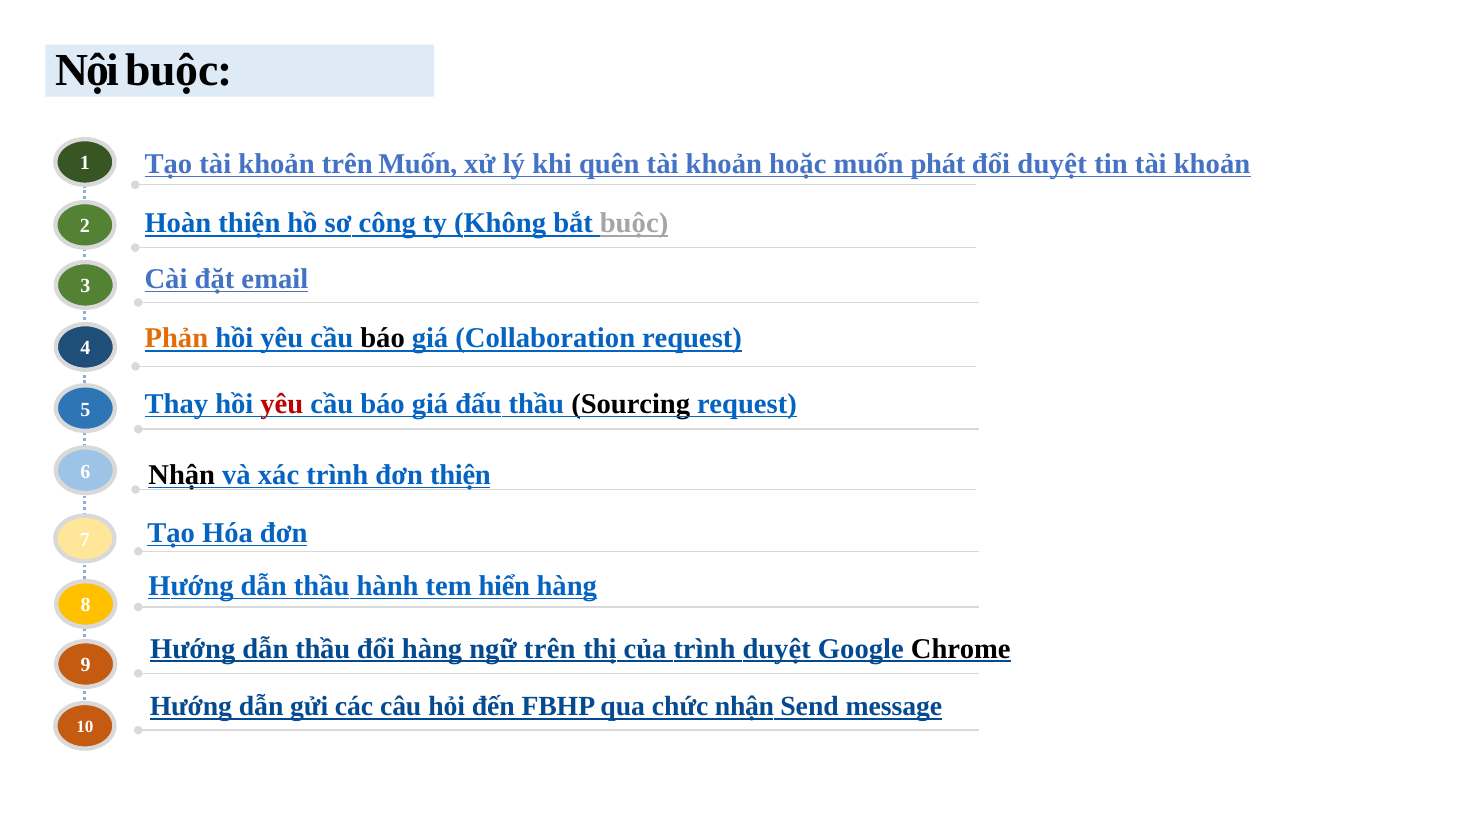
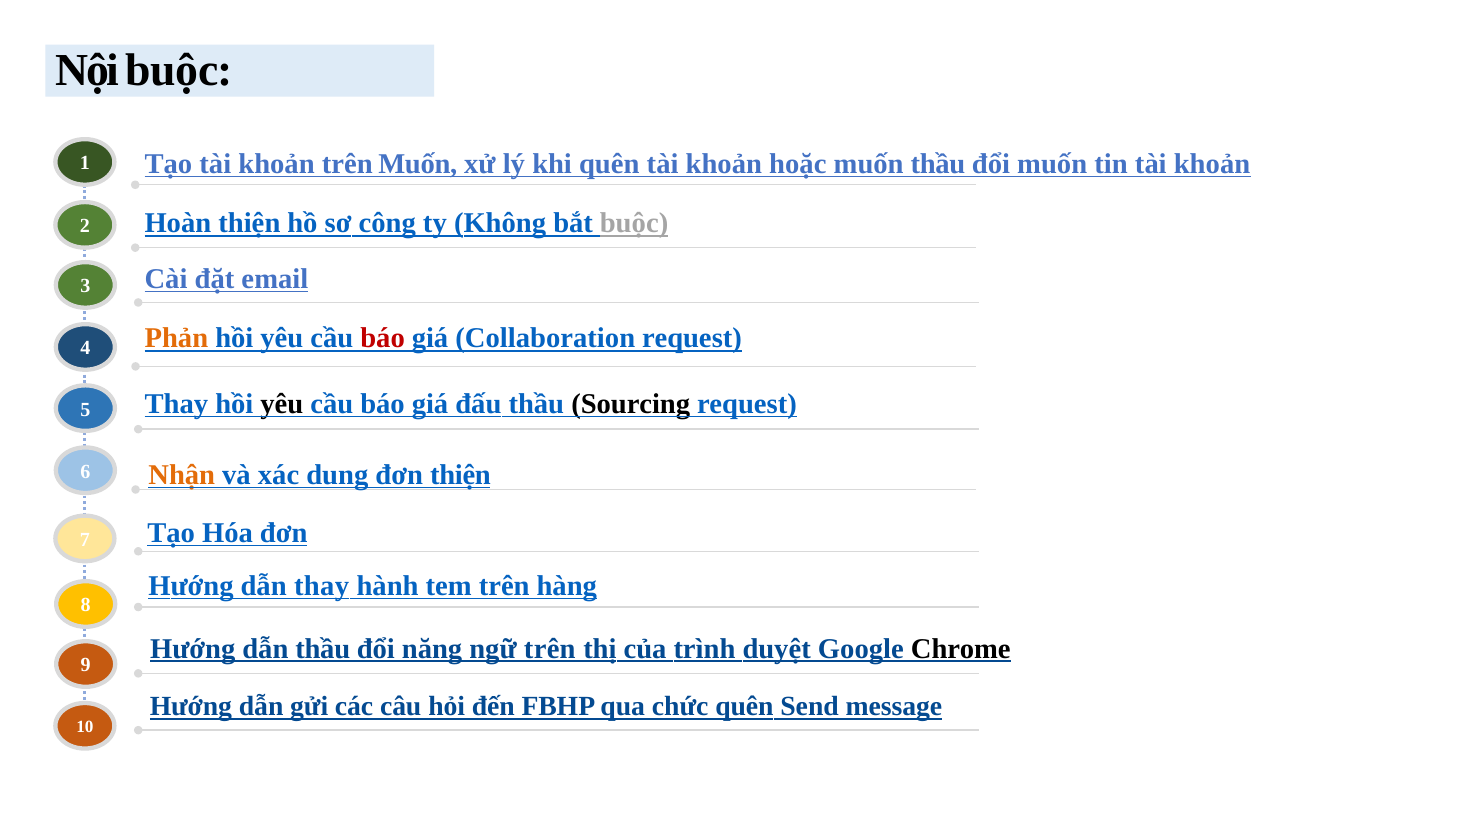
phát at (938, 164): phát -> thầu
đổi duyệt: duyệt -> muốn
báo at (383, 338) colour: black -> red
yêu at (282, 404) colour: red -> black
Nhận at (182, 475) colour: black -> orange
xác trình: trình -> dung
thầu at (322, 586): thầu -> thay
tem hiển: hiển -> trên
đổi hàng: hàng -> năng
chức nhận: nhận -> quên
